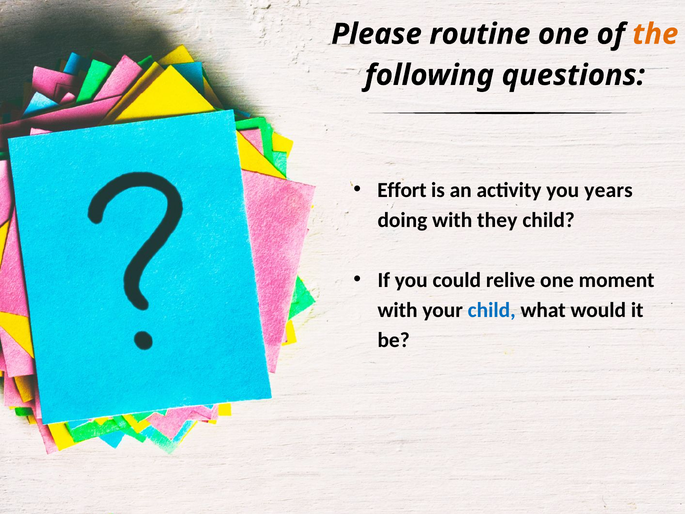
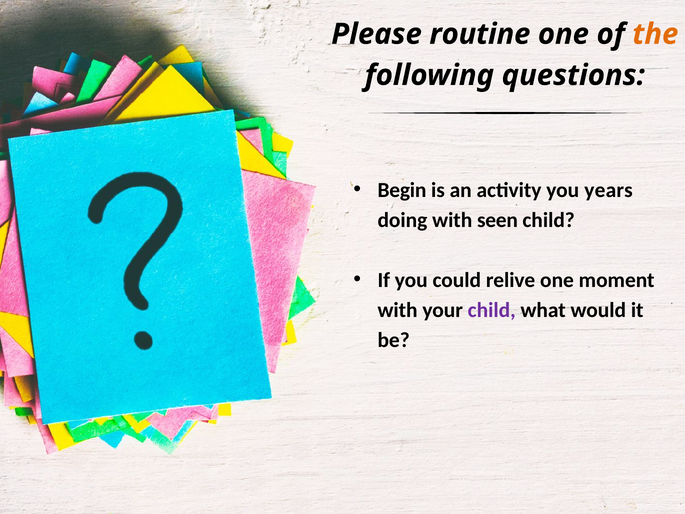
Effort: Effort -> Begin
they: they -> seen
child at (492, 310) colour: blue -> purple
